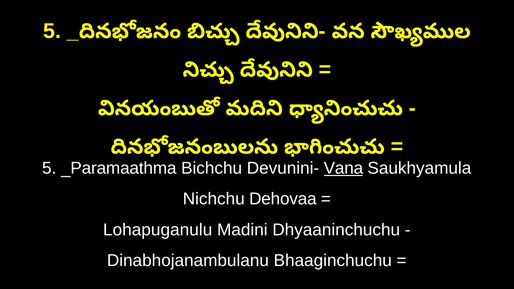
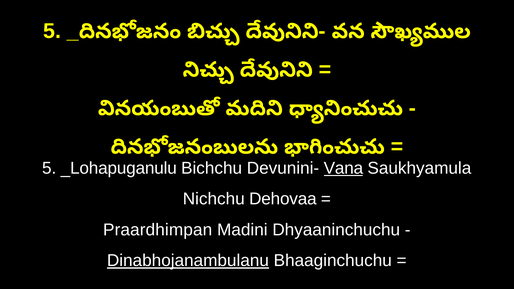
_Paramaathma: _Paramaathma -> _Lohapuganulu
Lohapuganulu: Lohapuganulu -> Praardhimpan
Dinabhojanambulanu underline: none -> present
